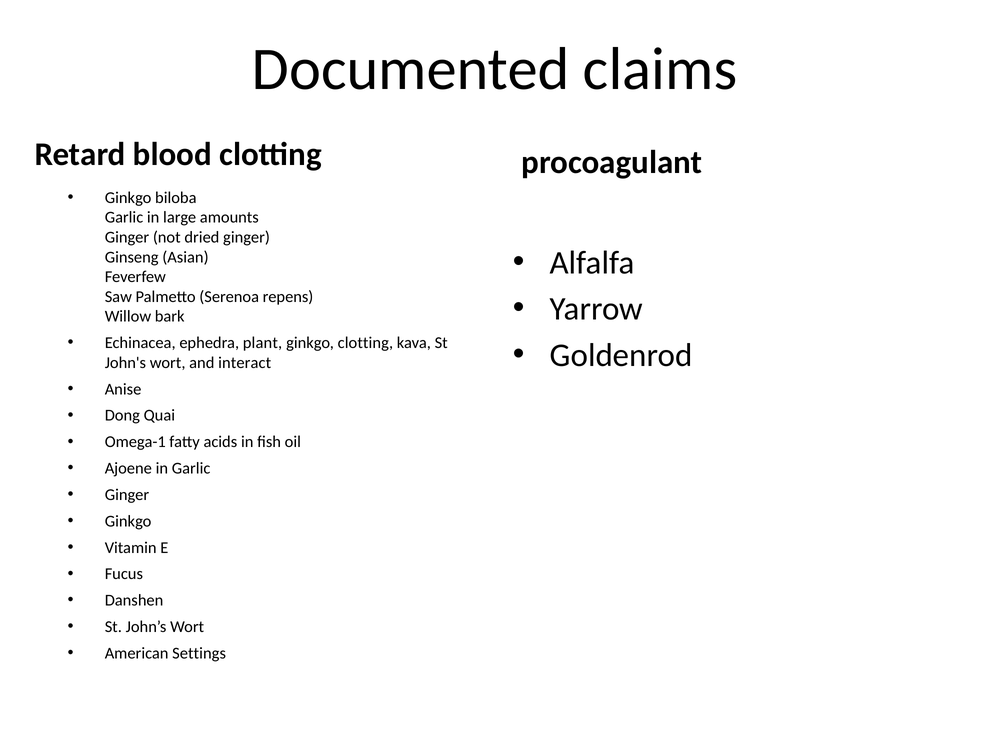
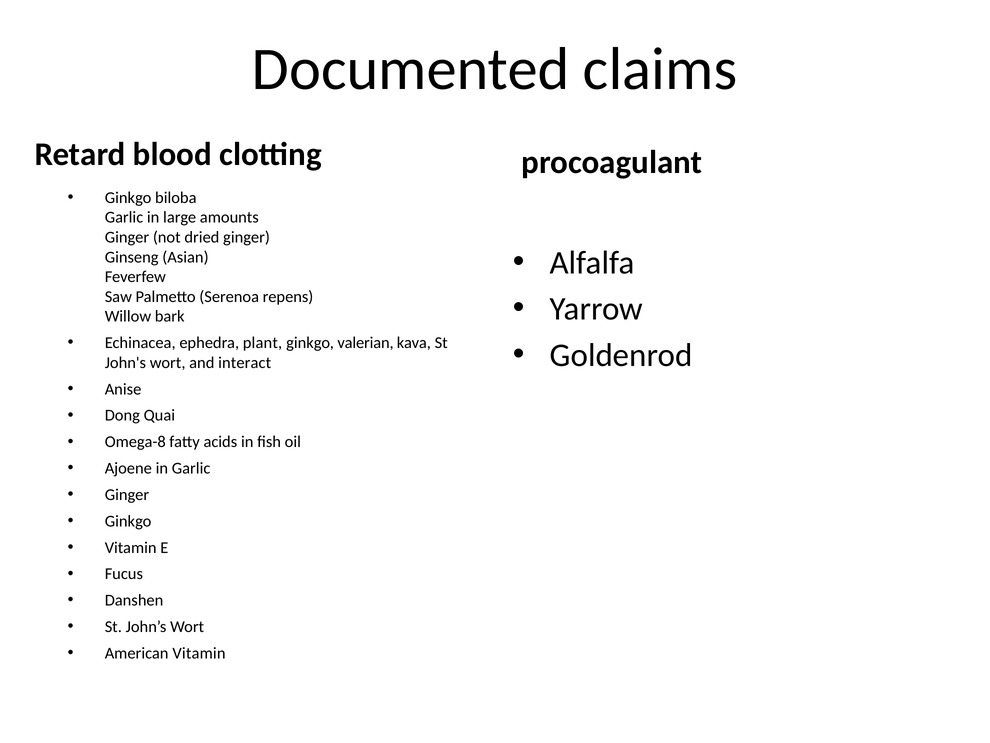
ginkgo clotting: clotting -> valerian
Omega-1: Omega-1 -> Omega-8
American Settings: Settings -> Vitamin
